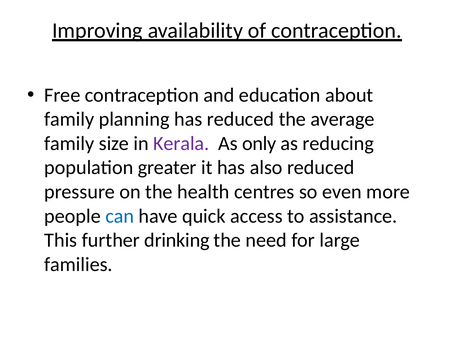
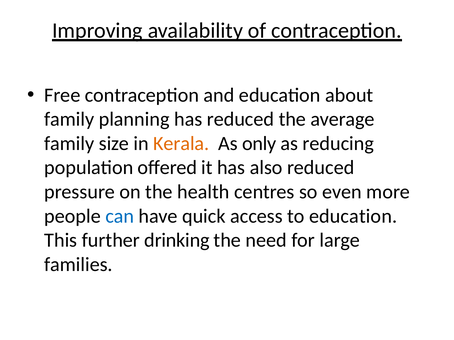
Kerala colour: purple -> orange
greater: greater -> offered
to assistance: assistance -> education
